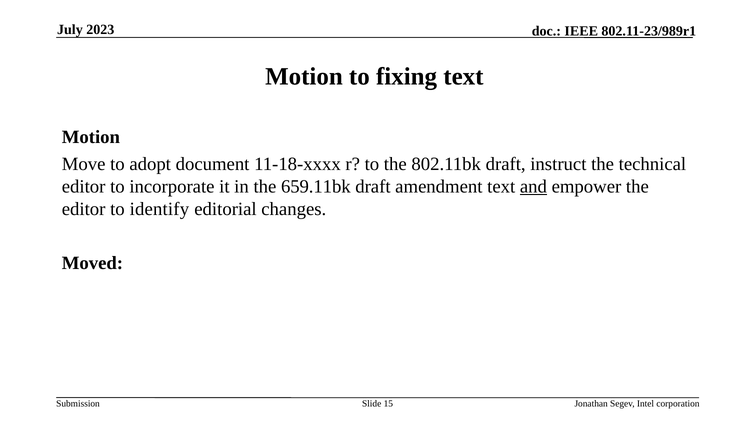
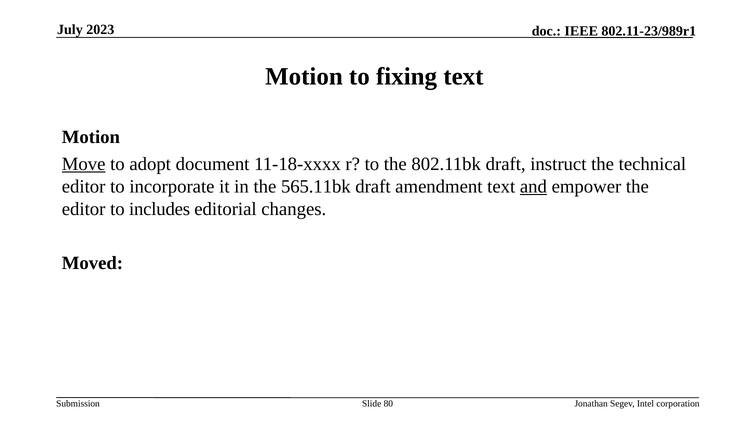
Move underline: none -> present
659.11bk: 659.11bk -> 565.11bk
identify: identify -> includes
15: 15 -> 80
